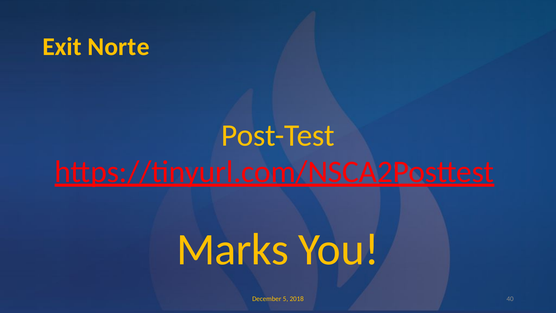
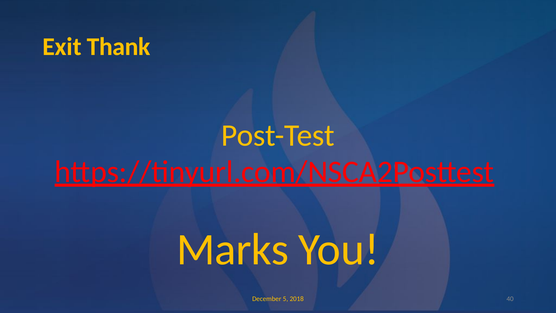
Norte: Norte -> Thank
